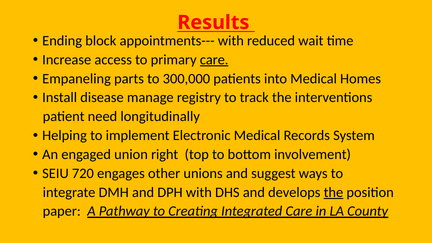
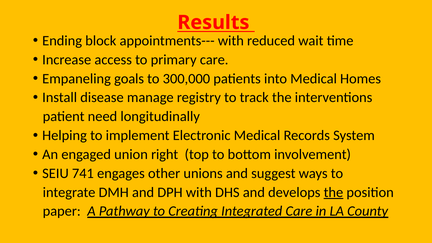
care at (214, 60) underline: present -> none
parts: parts -> goals
720: 720 -> 741
